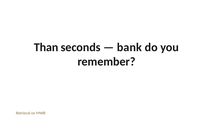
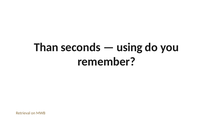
bank: bank -> using
